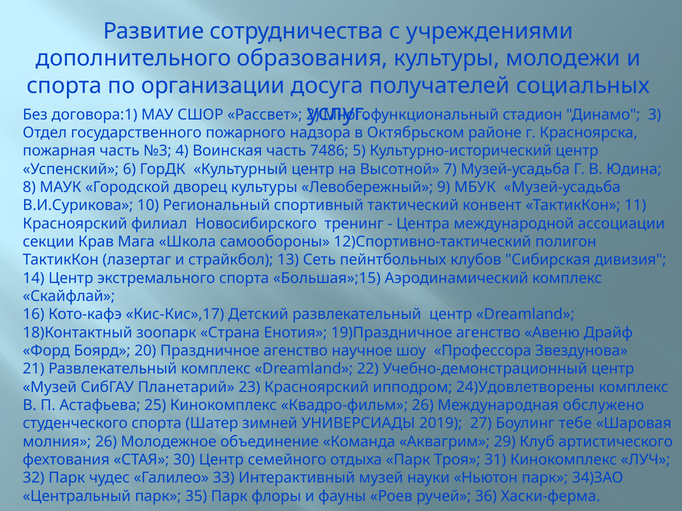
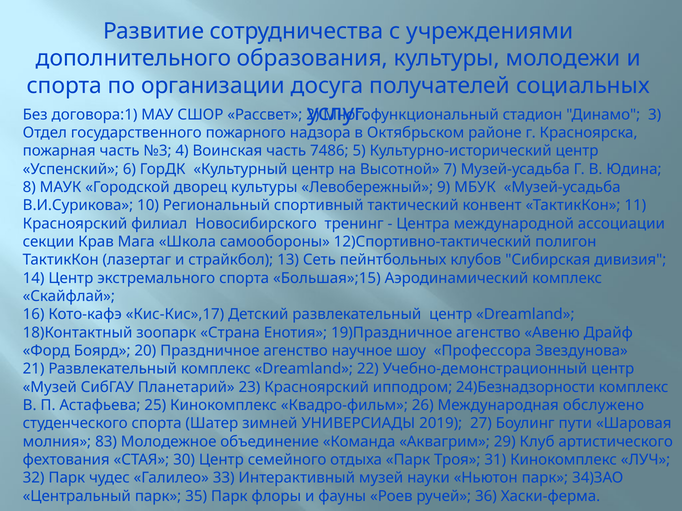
24)Удовлетворены: 24)Удовлетворены -> 24)Безнадзорности
тебе: тебе -> пути
молния 26: 26 -> 83
